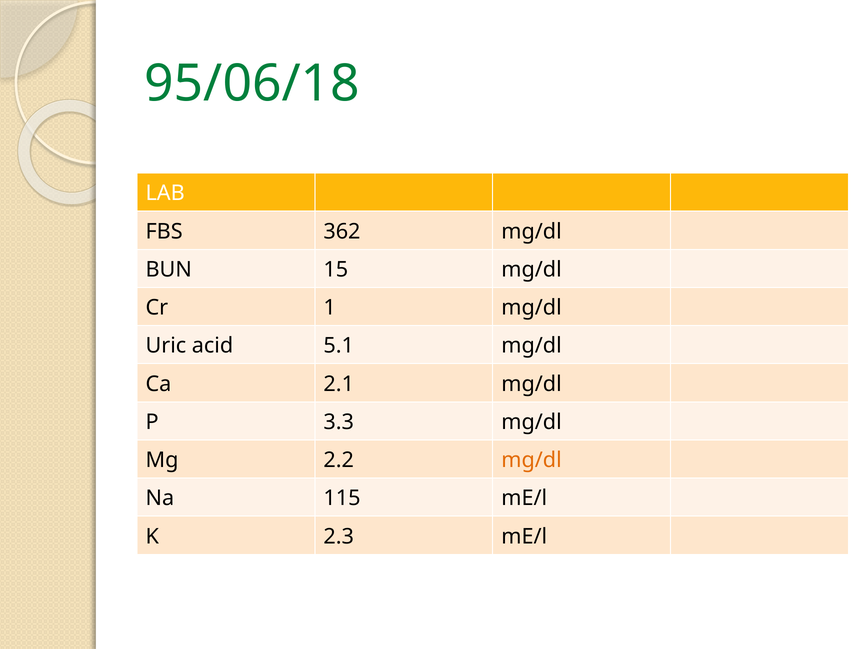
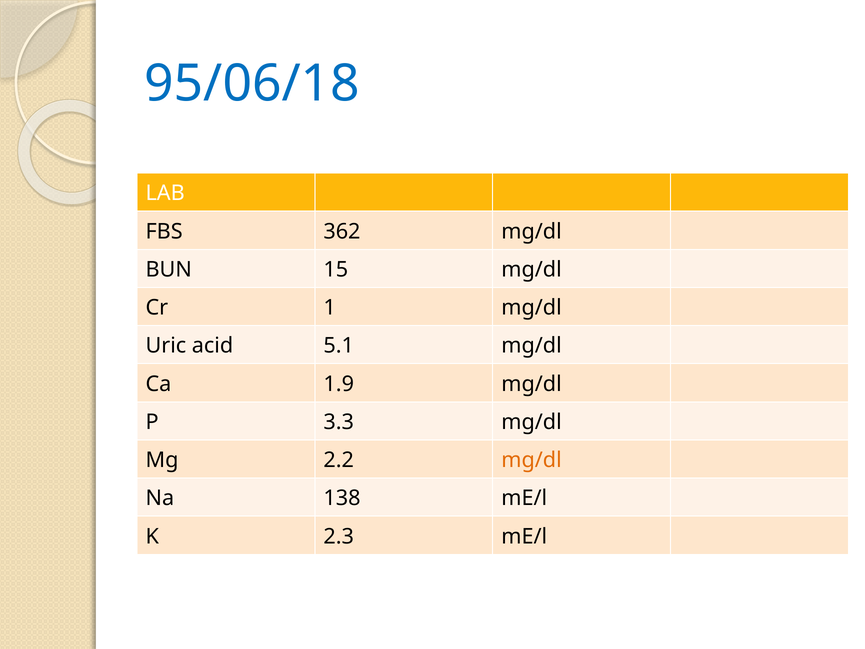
95/06/18 colour: green -> blue
2.1: 2.1 -> 1.9
115: 115 -> 138
